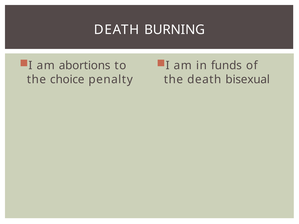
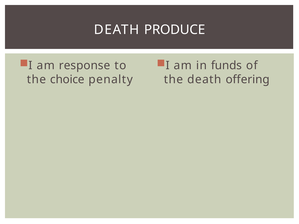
BURNING: BURNING -> PRODUCE
abortions: abortions -> response
bisexual: bisexual -> offering
